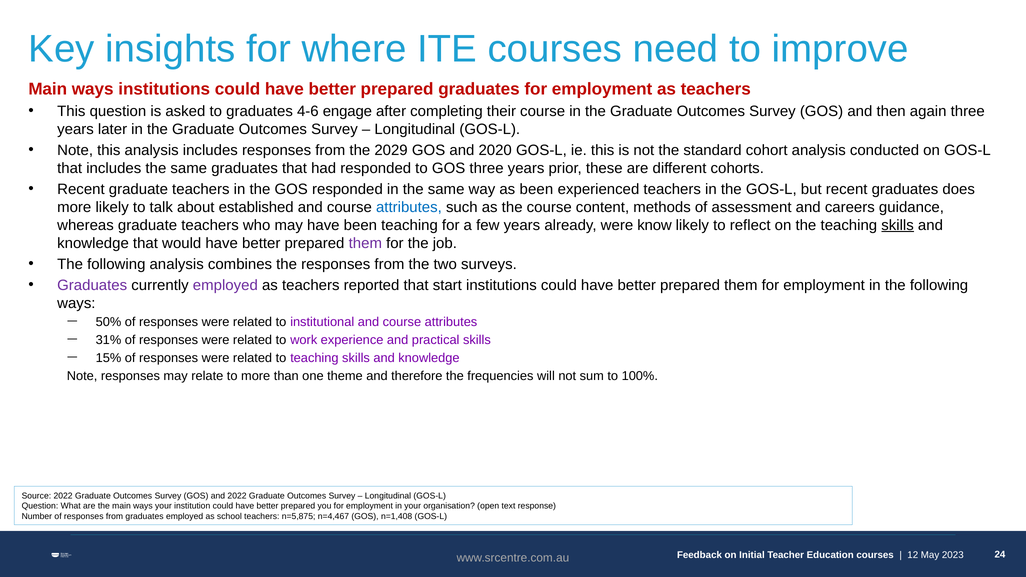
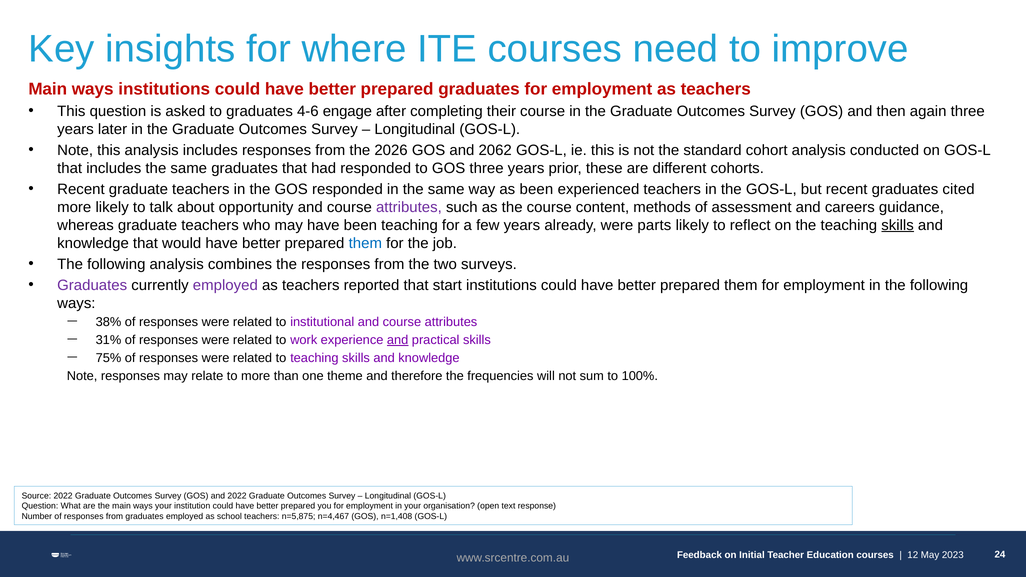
2029: 2029 -> 2026
2020: 2020 -> 2062
does: does -> cited
established: established -> opportunity
attributes at (409, 207) colour: blue -> purple
know: know -> parts
them at (365, 243) colour: purple -> blue
50%: 50% -> 38%
and at (398, 340) underline: none -> present
15%: 15% -> 75%
